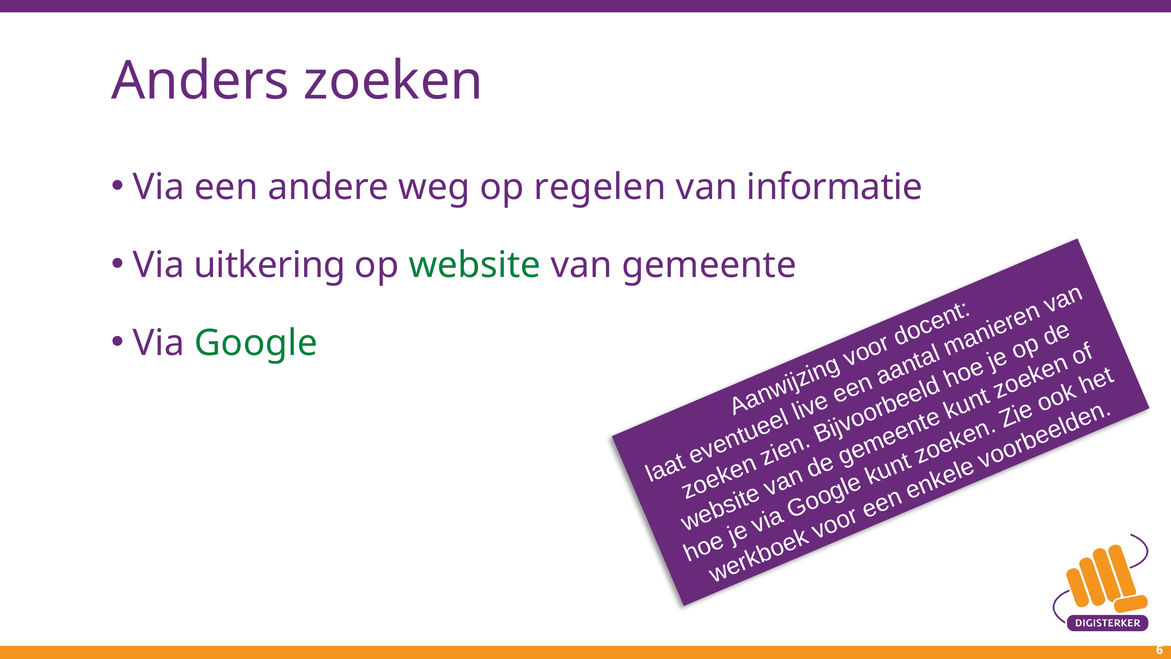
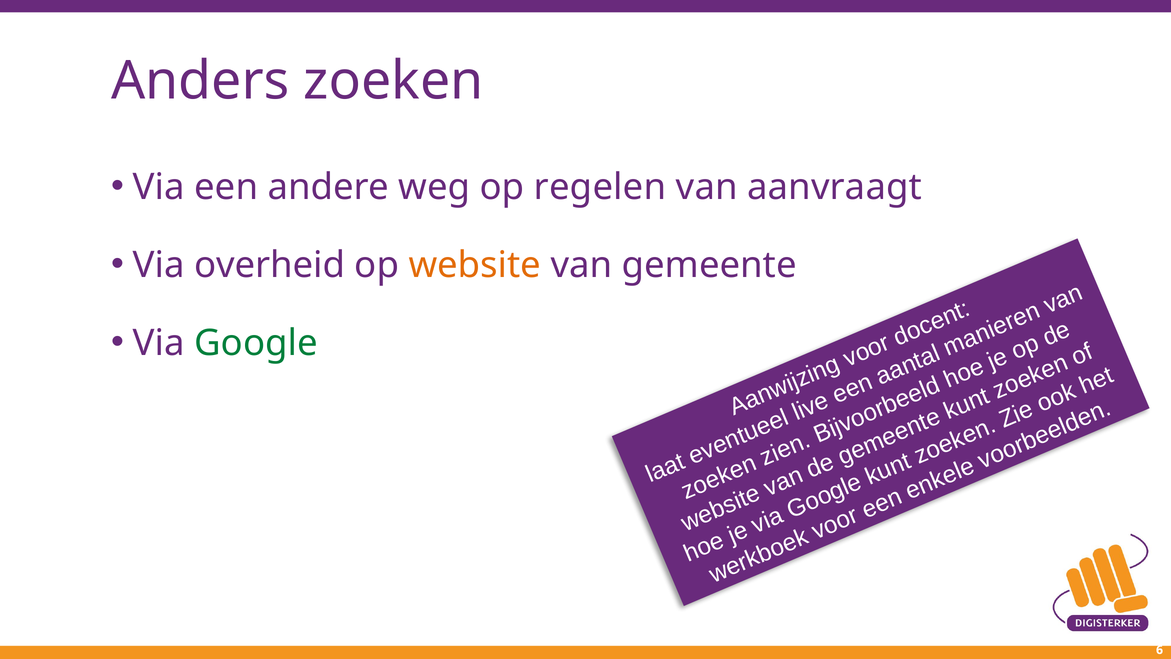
informatie: informatie -> aanvraagt
uitkering: uitkering -> overheid
website colour: green -> orange
